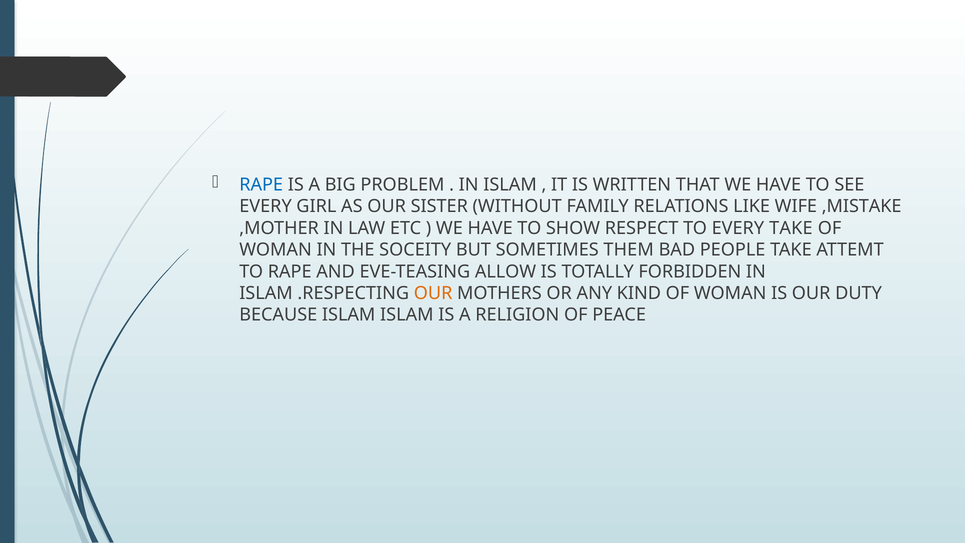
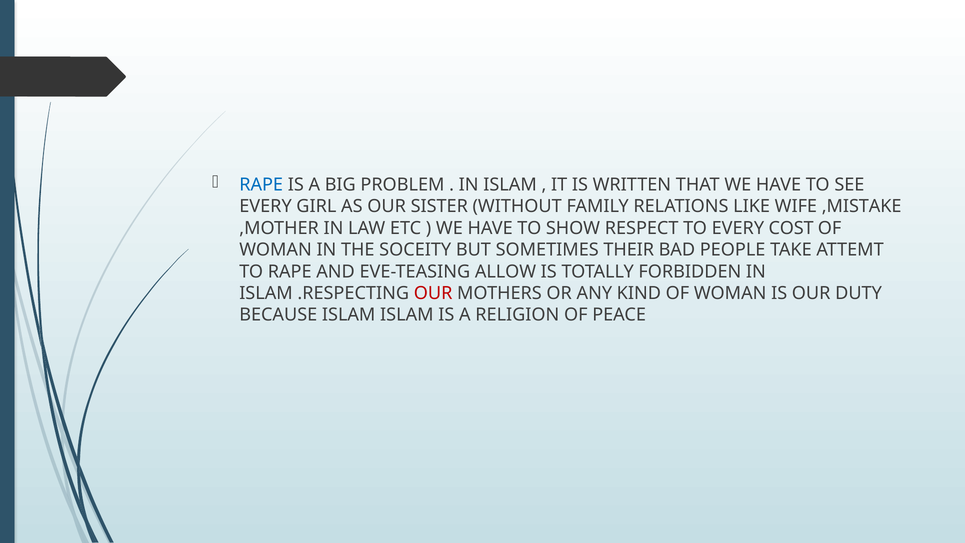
EVERY TAKE: TAKE -> COST
THEM: THEM -> THEIR
OUR at (433, 293) colour: orange -> red
